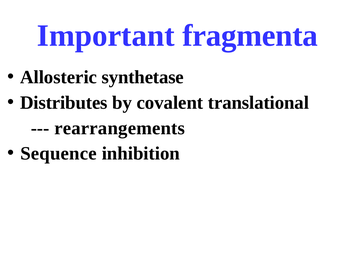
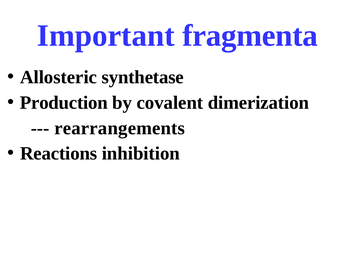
Distributes: Distributes -> Production
translational: translational -> dimerization
Sequence: Sequence -> Reactions
